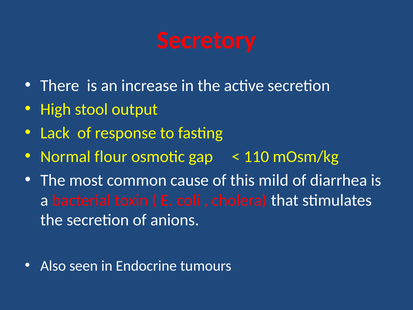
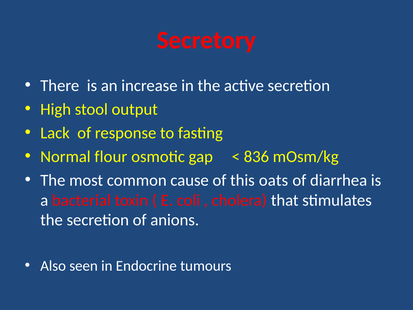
110: 110 -> 836
mild: mild -> oats
